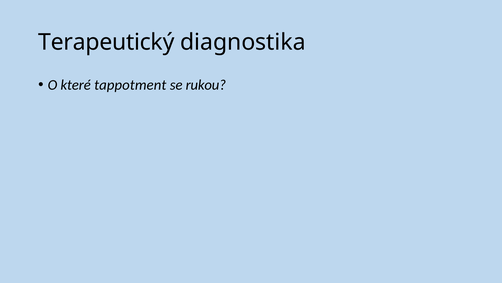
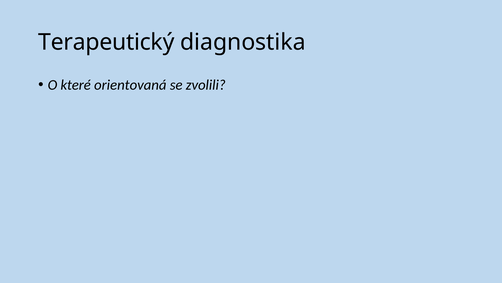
tappotment: tappotment -> orientovaná
rukou: rukou -> zvolili
